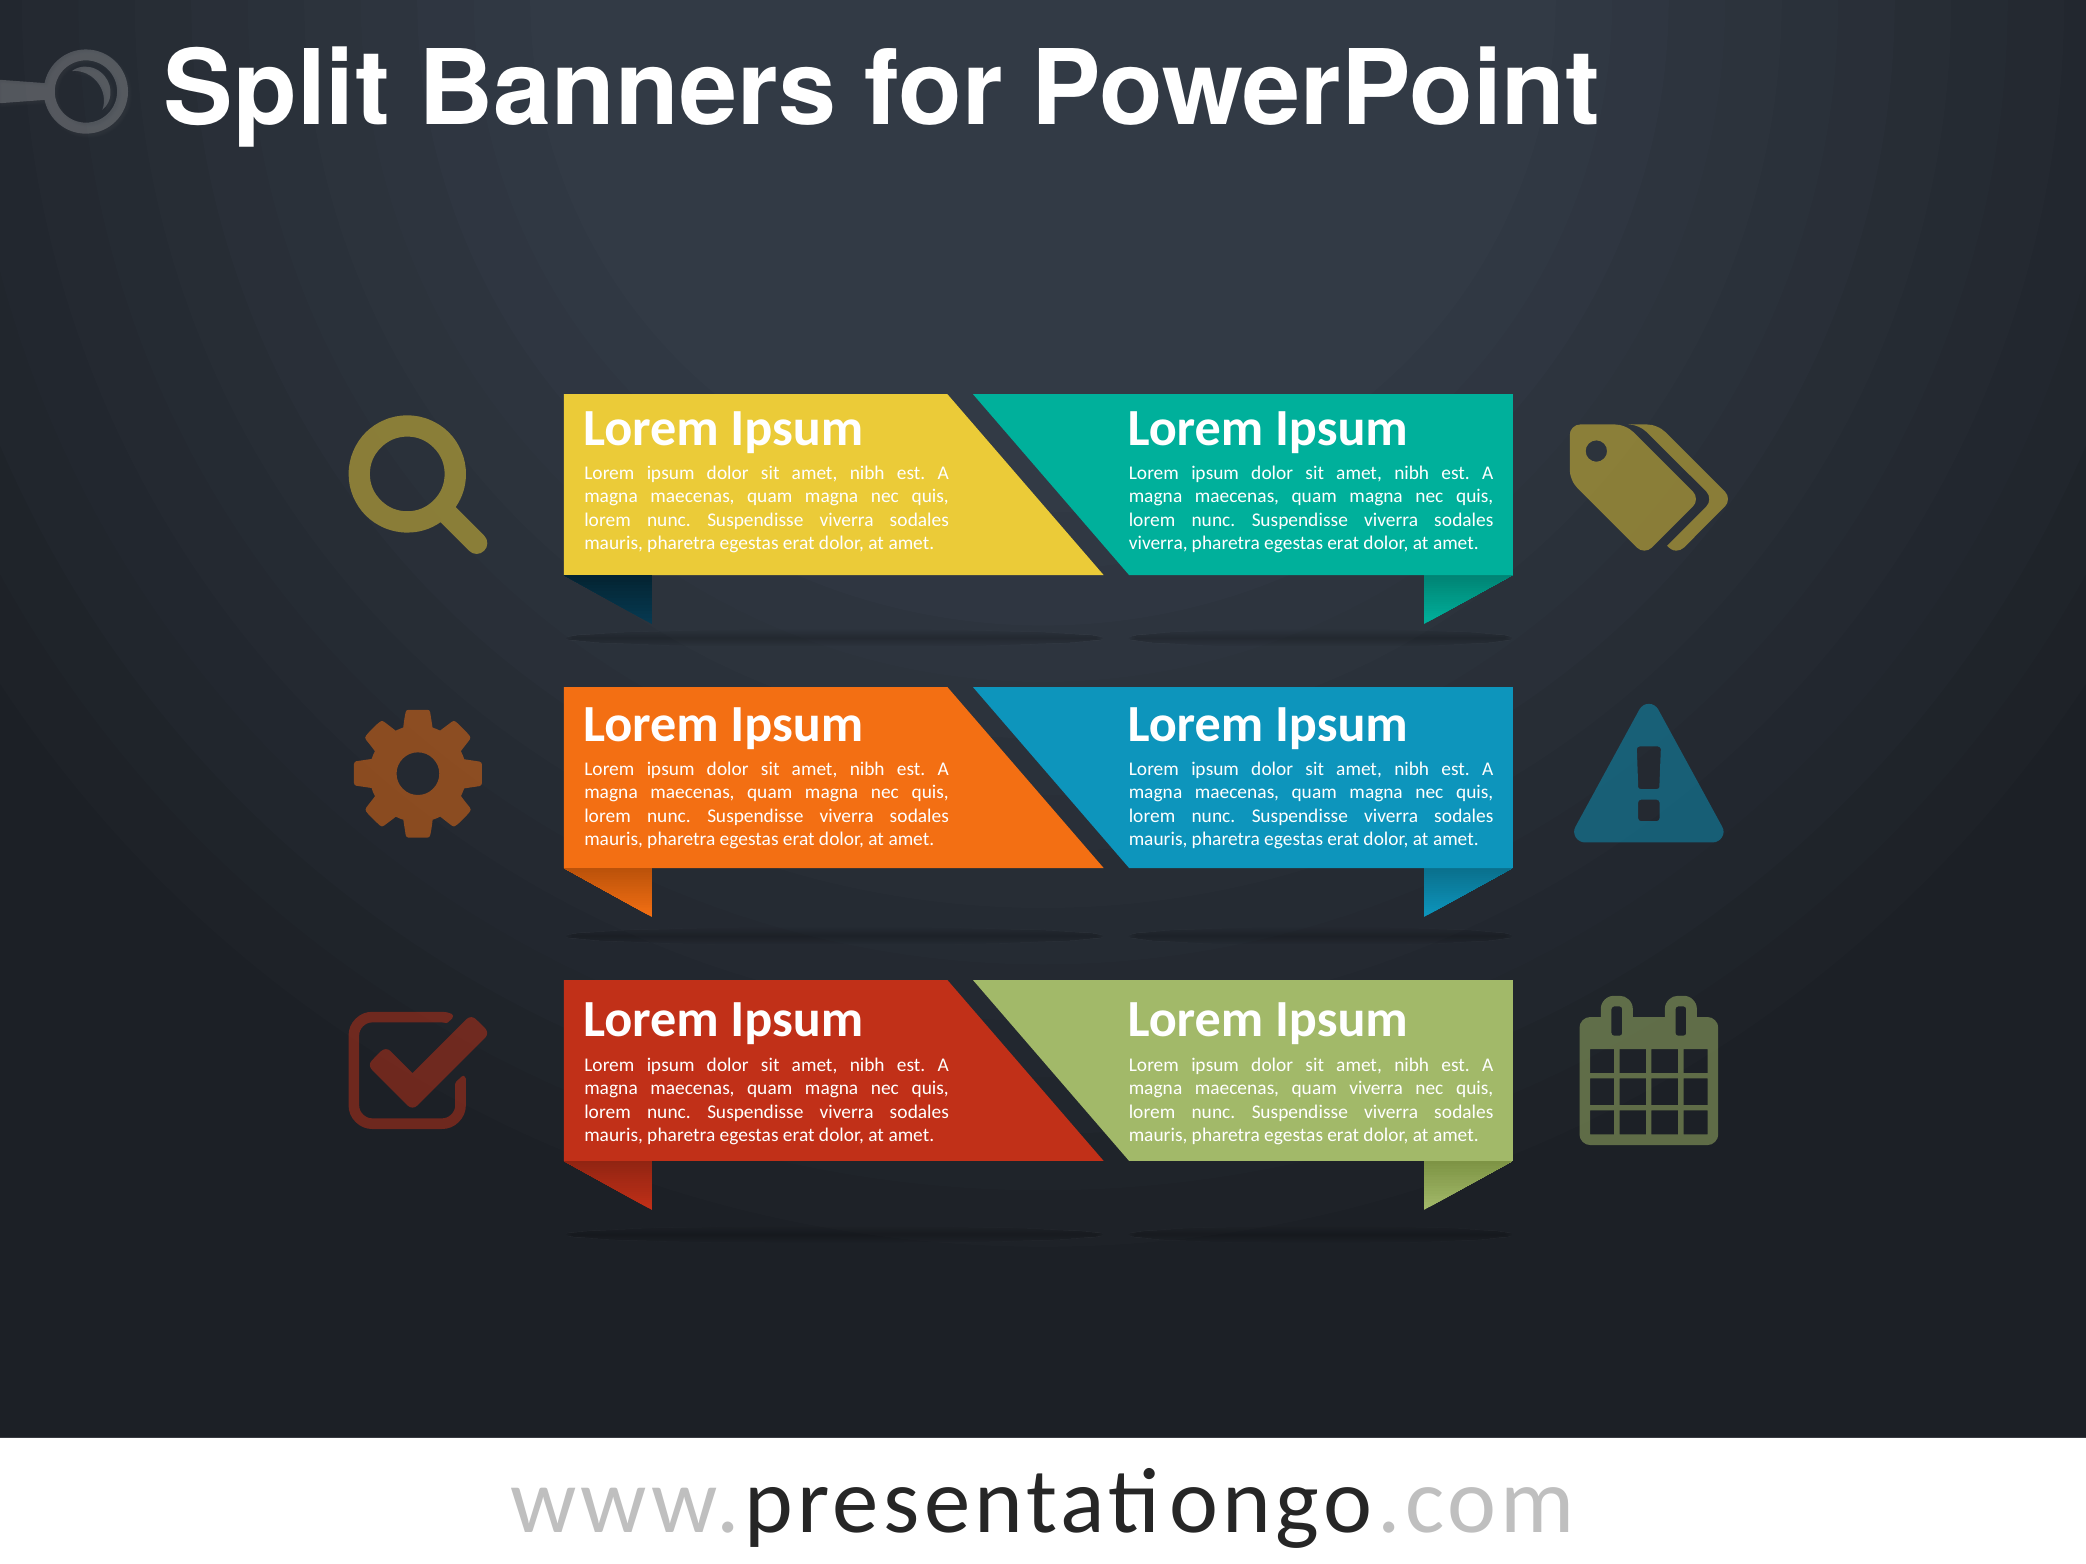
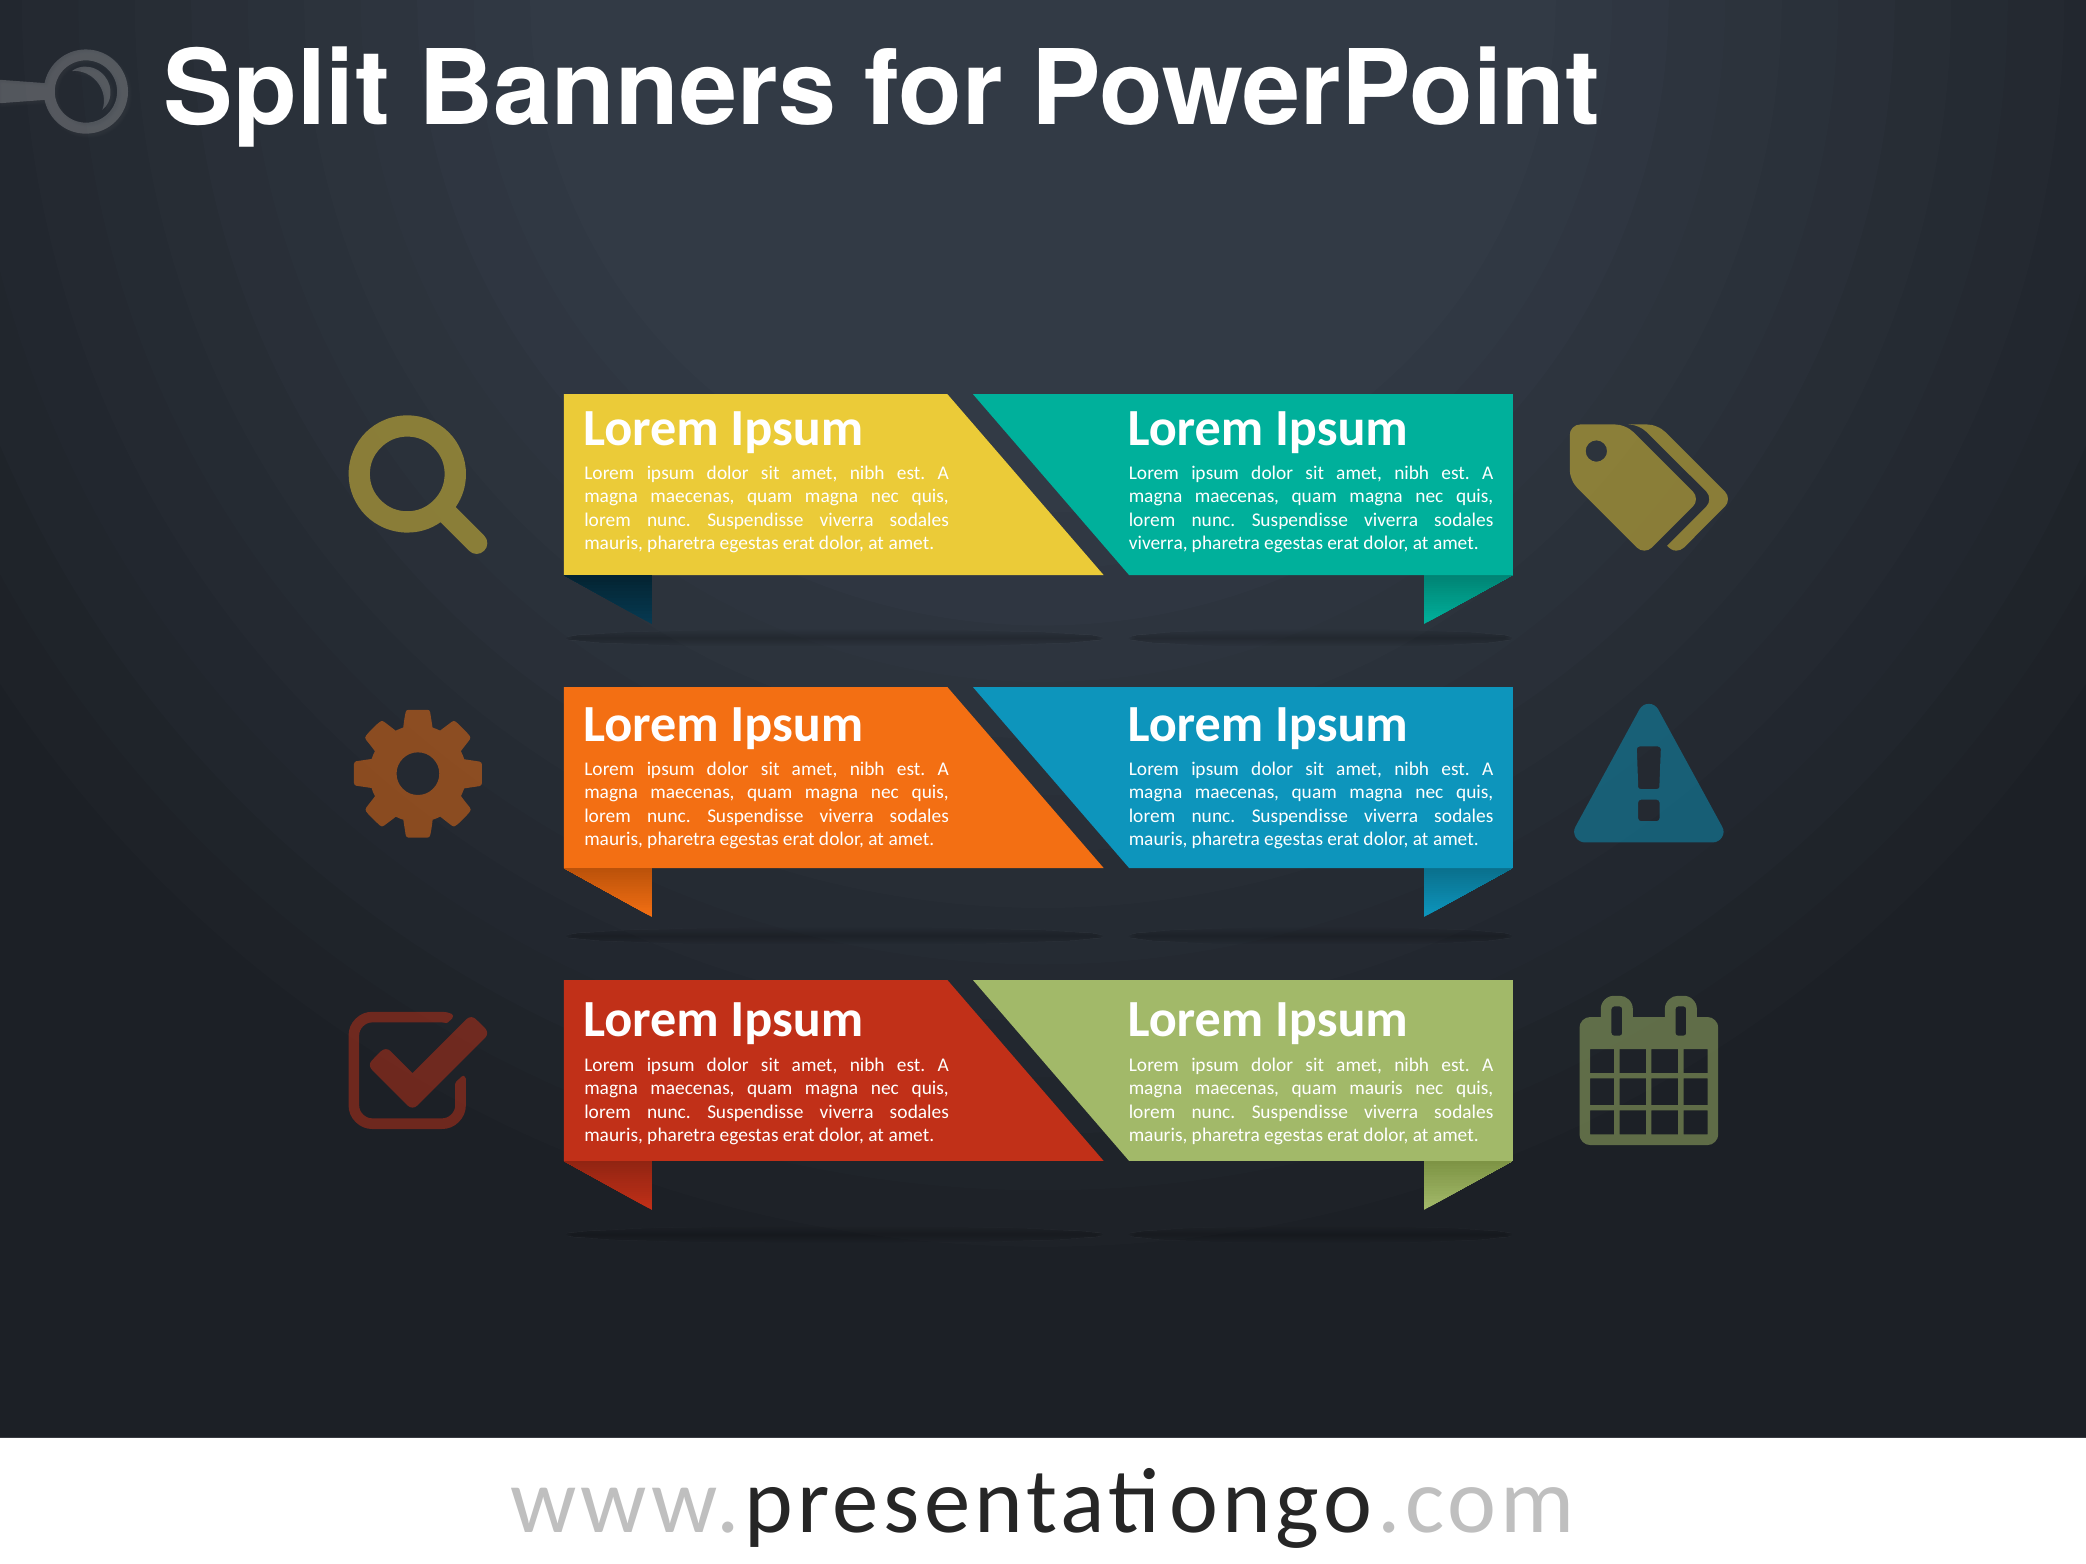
quam viverra: viverra -> mauris
